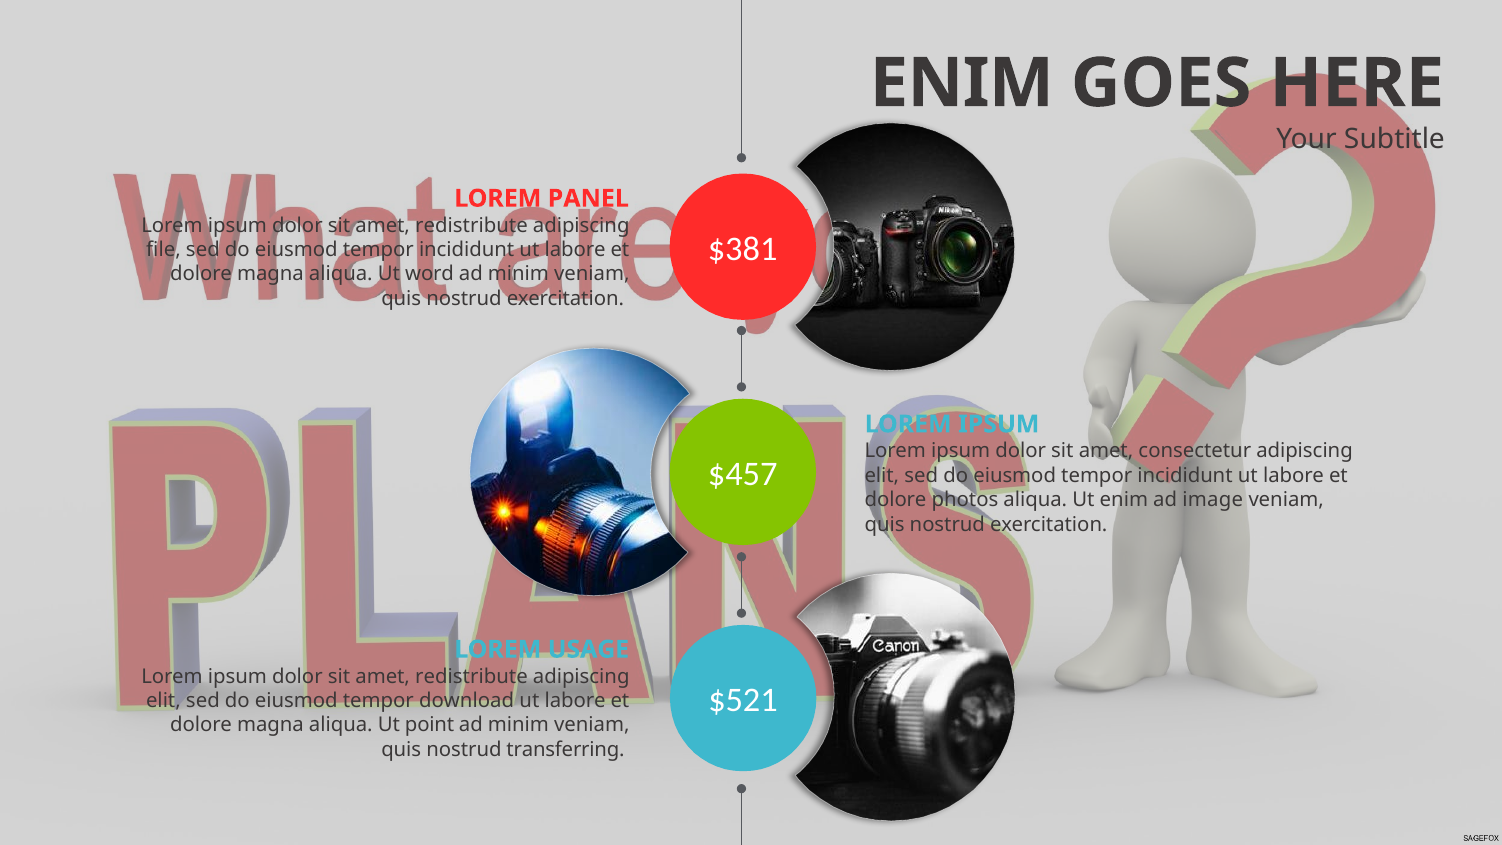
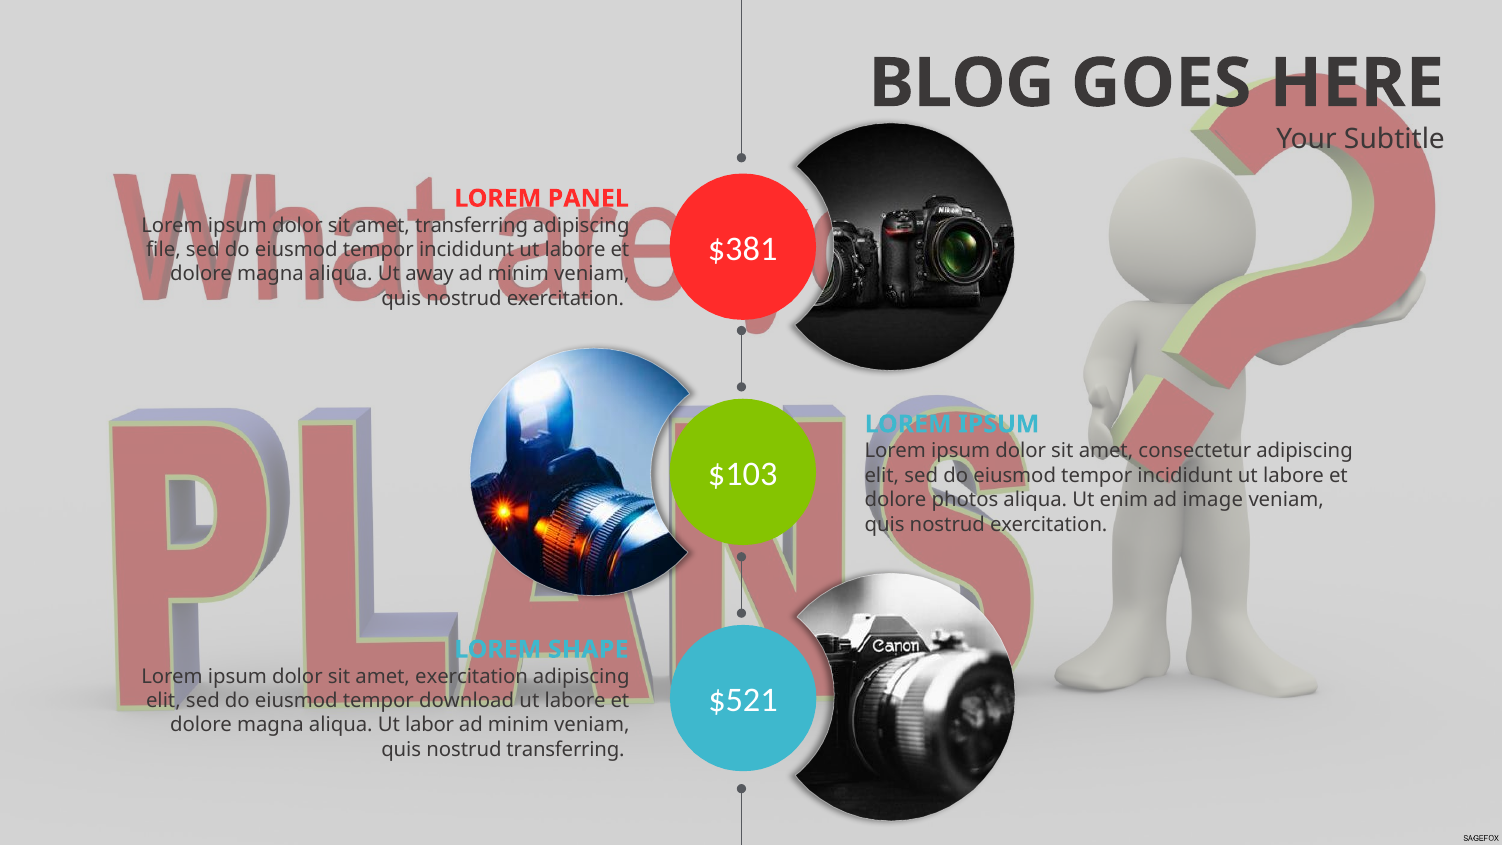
ENIM at (962, 83): ENIM -> BLOG
redistribute at (472, 225): redistribute -> transferring
word: word -> away
$457: $457 -> $103
USAGE: USAGE -> SHAPE
redistribute at (472, 676): redistribute -> exercitation
point: point -> labor
